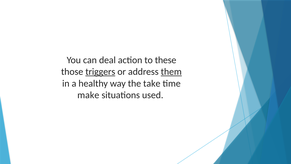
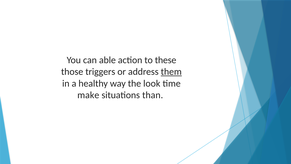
deal: deal -> able
triggers underline: present -> none
take: take -> look
used: used -> than
